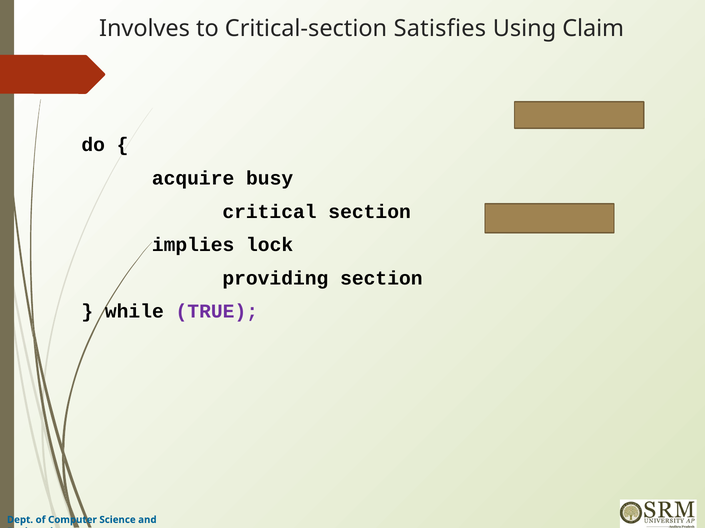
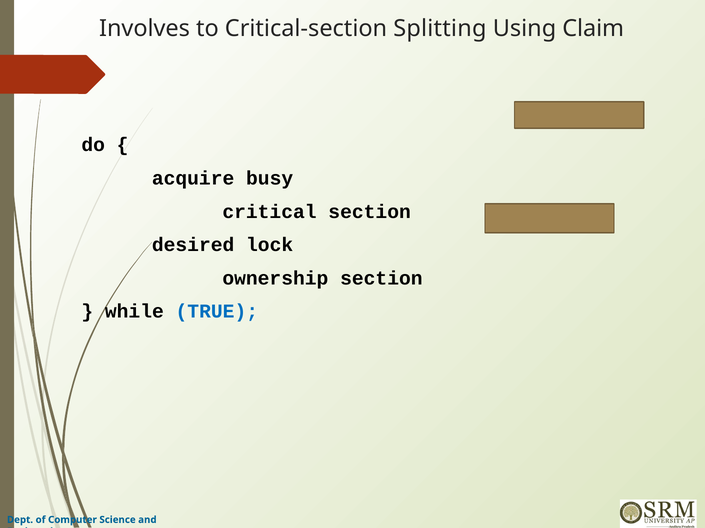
Satisfies: Satisfies -> Splitting
implies: implies -> desired
providing: providing -> ownership
TRUE colour: purple -> blue
